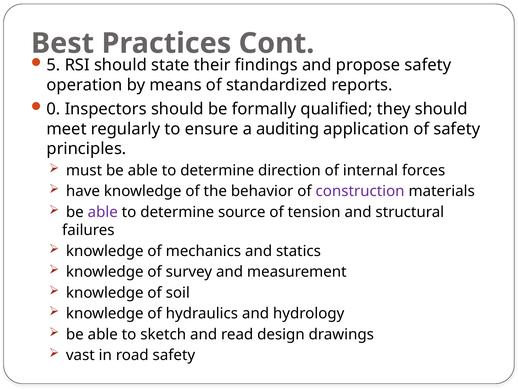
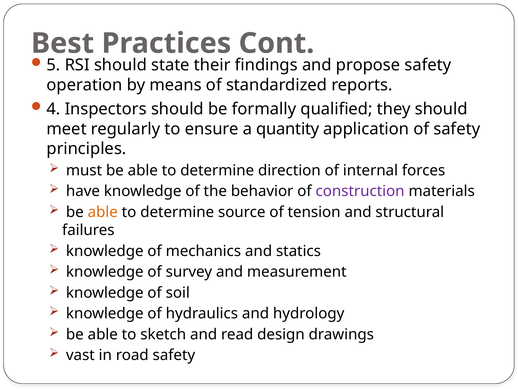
0: 0 -> 4
auditing: auditing -> quantity
able at (103, 212) colour: purple -> orange
